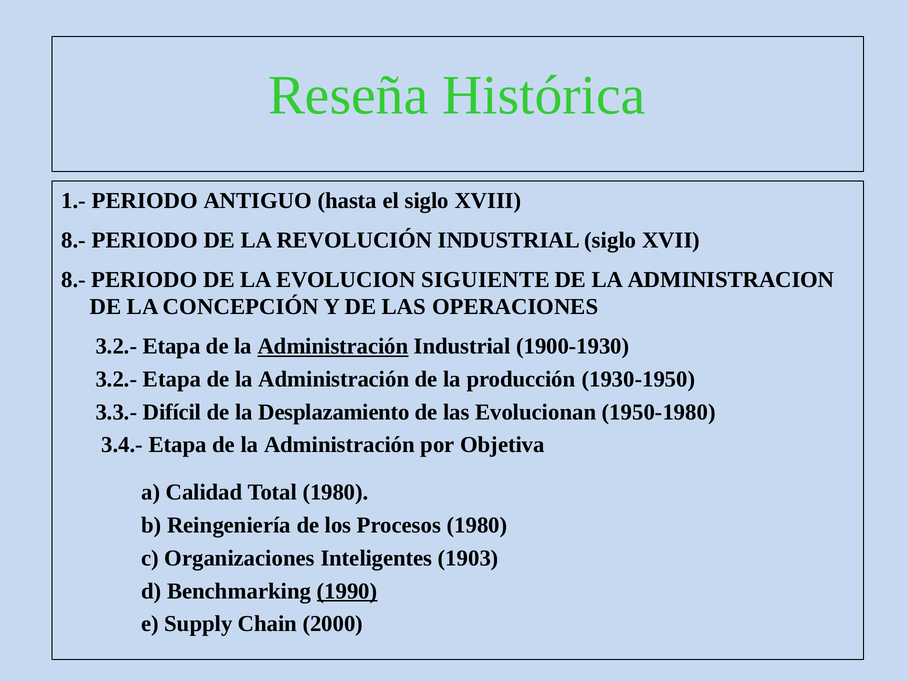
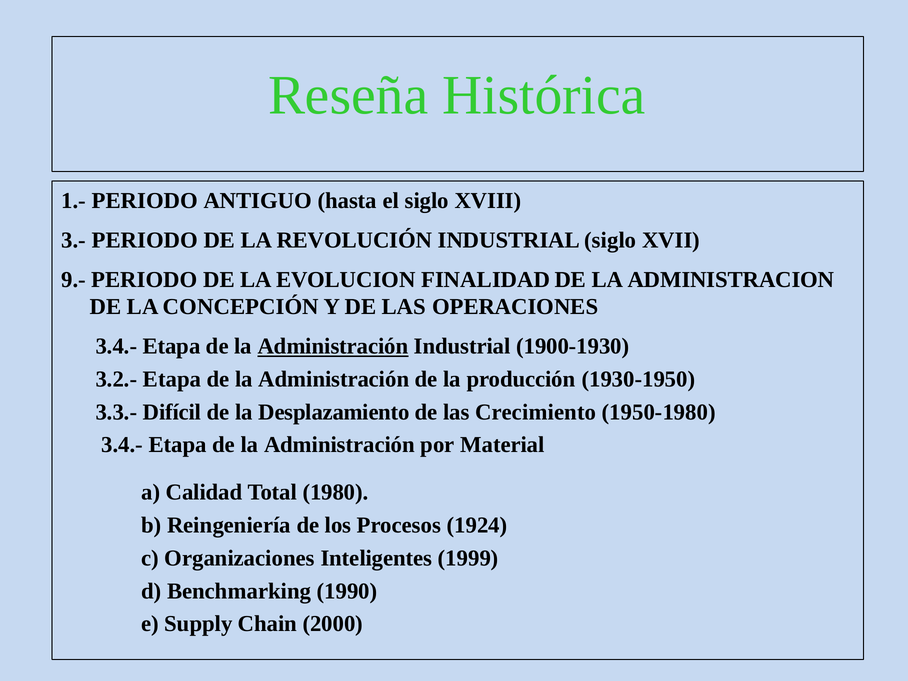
8.- at (74, 240): 8.- -> 3.-
8.- at (74, 279): 8.- -> 9.-
SIGUIENTE: SIGUIENTE -> FINALIDAD
3.2.- at (116, 346): 3.2.- -> 3.4.-
Evolucionan: Evolucionan -> Crecimiento
Objetiva: Objetiva -> Material
Procesos 1980: 1980 -> 1924
1903: 1903 -> 1999
1990 underline: present -> none
